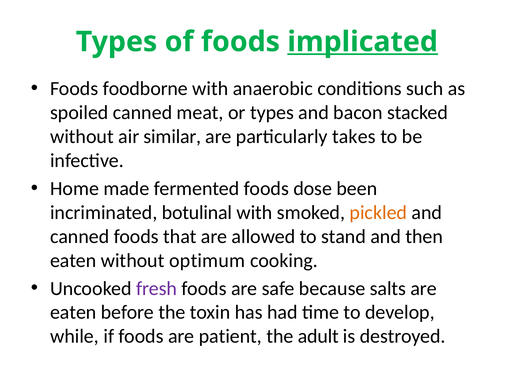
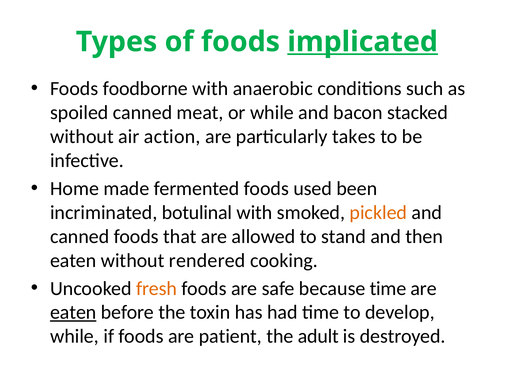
or types: types -> while
similar: similar -> action
dose: dose -> used
optimum: optimum -> rendered
fresh colour: purple -> orange
because salts: salts -> time
eaten at (73, 313) underline: none -> present
